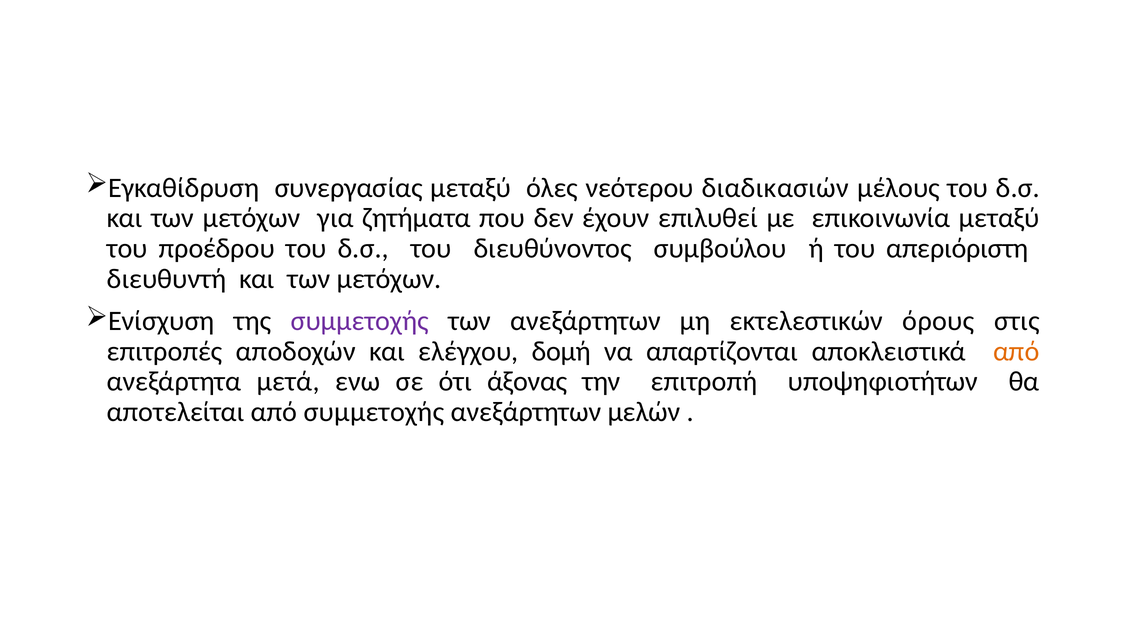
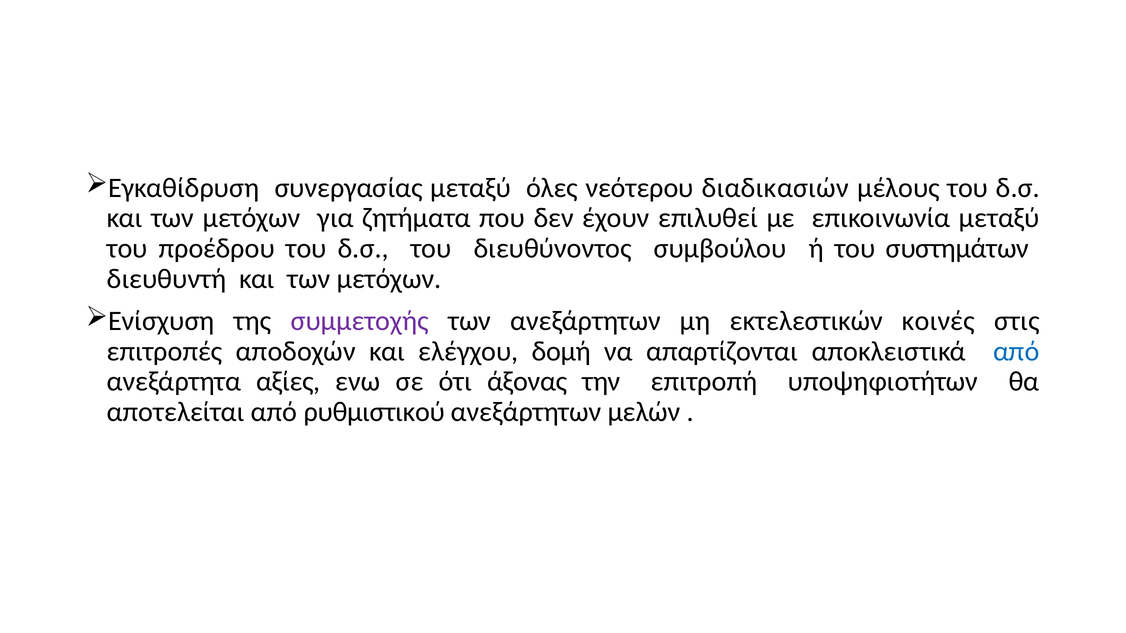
απεριόριστη: απεριόριστη -> συστημάτων
όρους: όρους -> κοινές
από at (1016, 352) colour: orange -> blue
μετά: μετά -> αξίες
από συμμετοχής: συμμετοχής -> ρυθμιστικού
